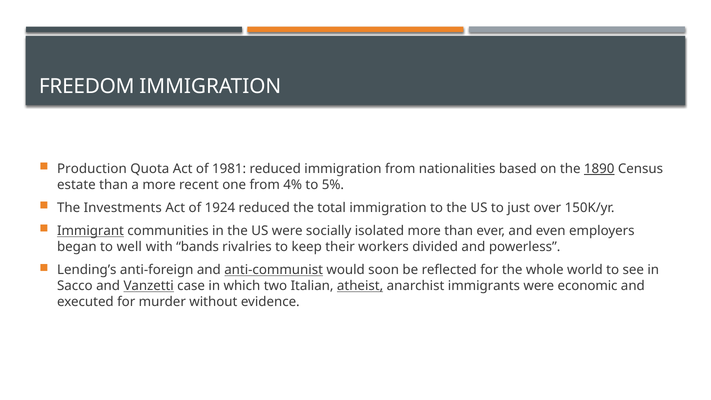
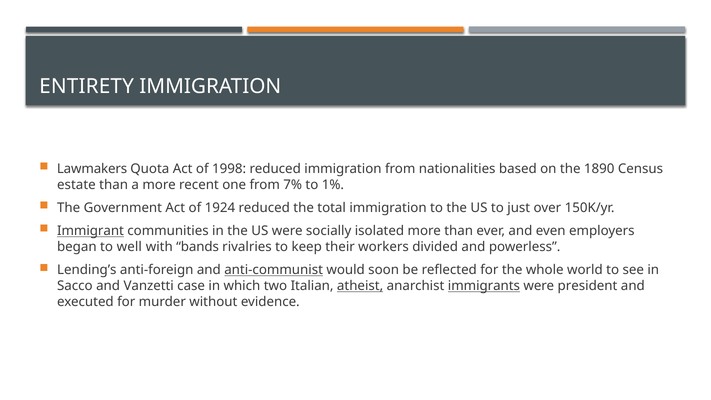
FREEDOM: FREEDOM -> ENTIRETY
Production: Production -> Lawmakers
1981: 1981 -> 1998
1890 underline: present -> none
4%: 4% -> 7%
5%: 5% -> 1%
Investments: Investments -> Government
Vanzetti underline: present -> none
immigrants underline: none -> present
economic: economic -> president
